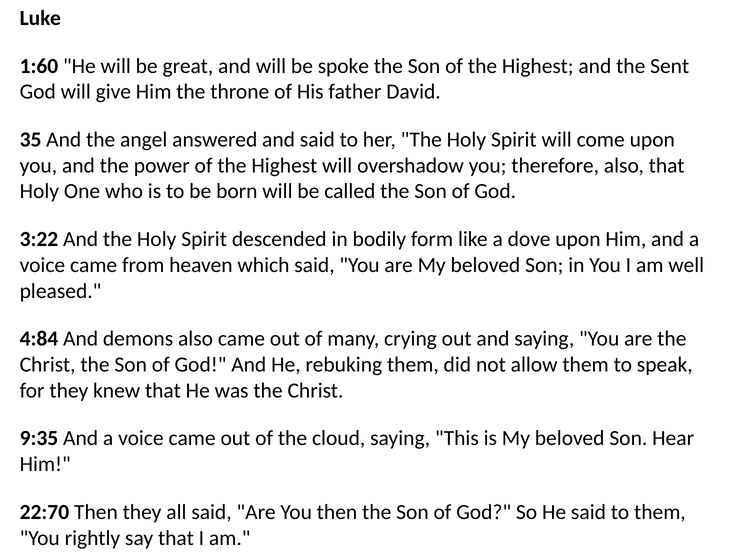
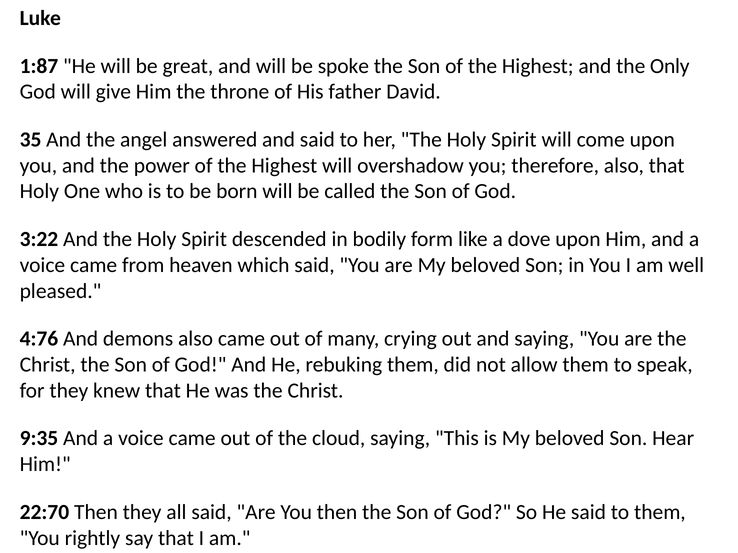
1:60: 1:60 -> 1:87
Sent: Sent -> Only
4:84: 4:84 -> 4:76
